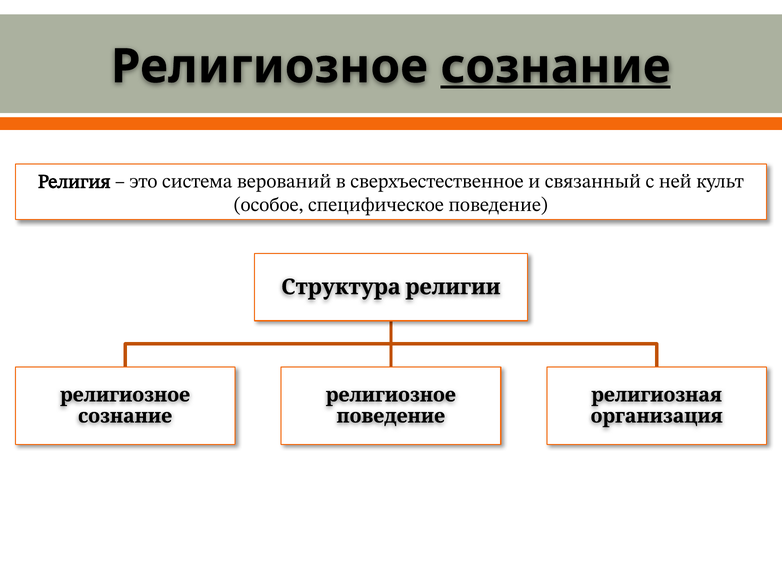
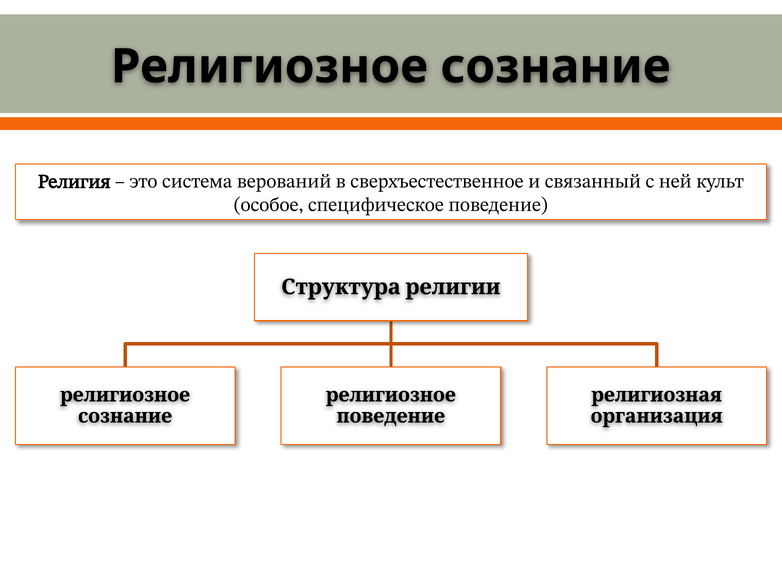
сознание at (556, 66) underline: present -> none
